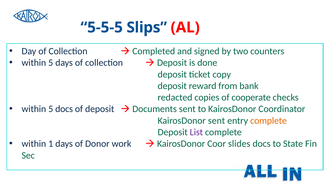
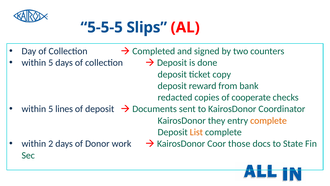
5 docs: docs -> lines
KairosDonor sent: sent -> they
List colour: purple -> orange
1: 1 -> 2
slides: slides -> those
